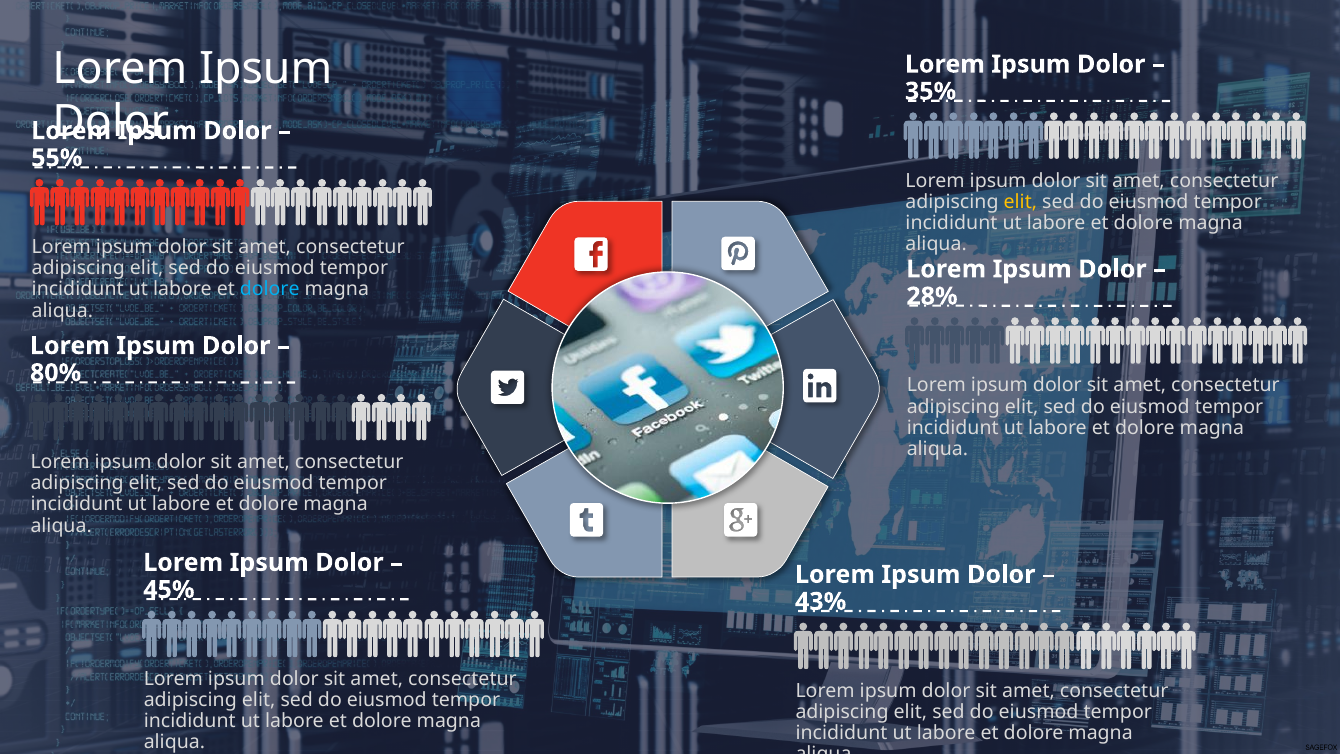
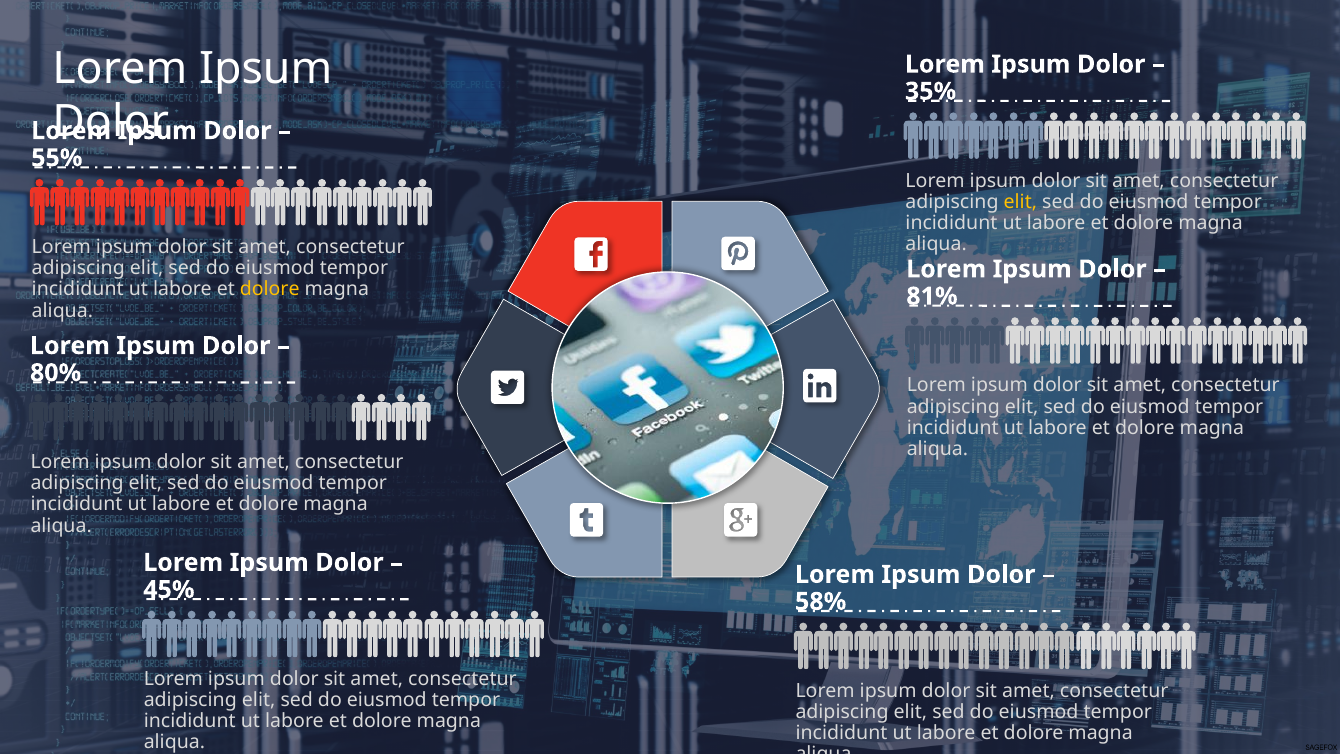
dolore at (270, 289) colour: light blue -> yellow
28%: 28% -> 81%
43%: 43% -> 58%
